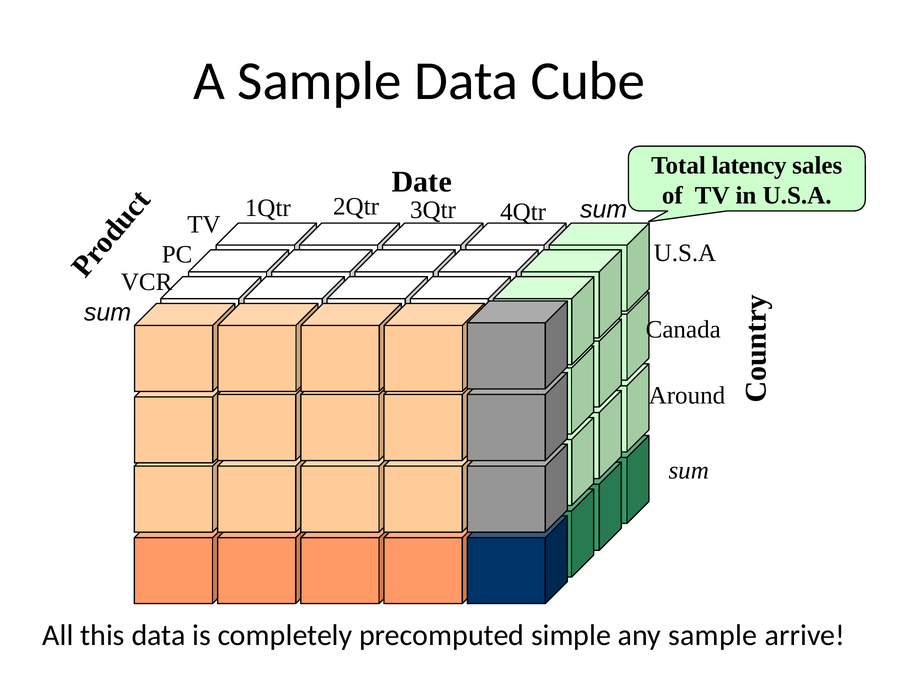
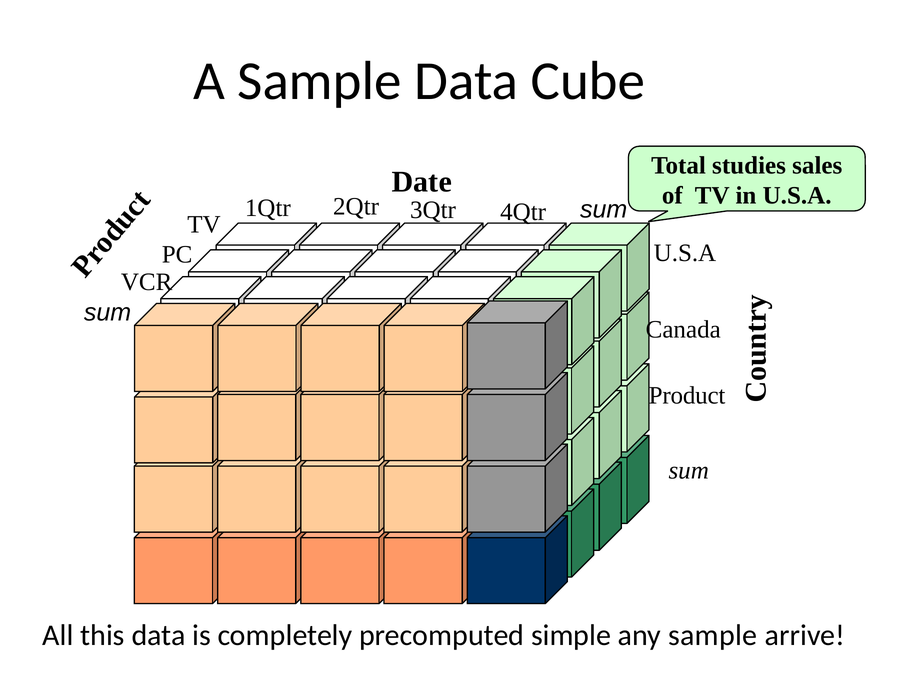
latency: latency -> studies
Around: Around -> Product
